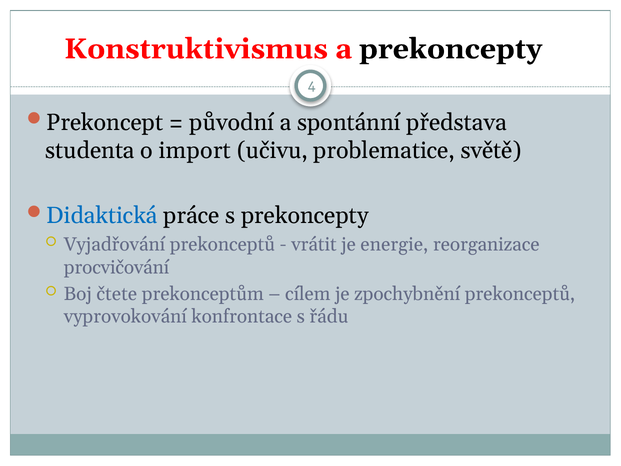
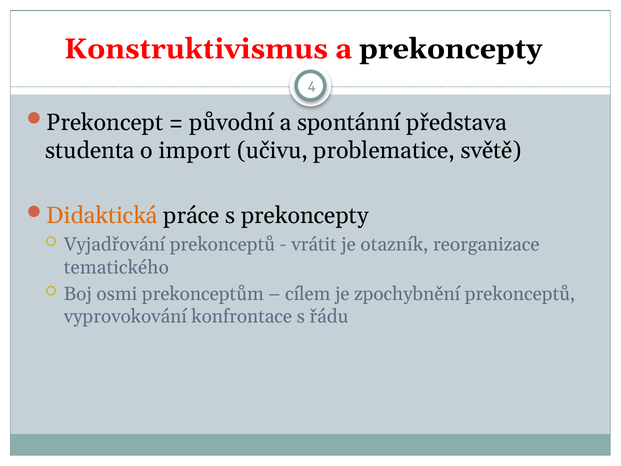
Didaktická colour: blue -> orange
energie: energie -> otazník
procvičování: procvičování -> tematického
čtete: čtete -> osmi
